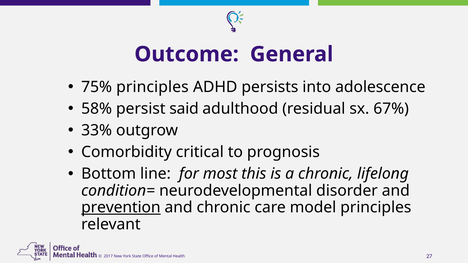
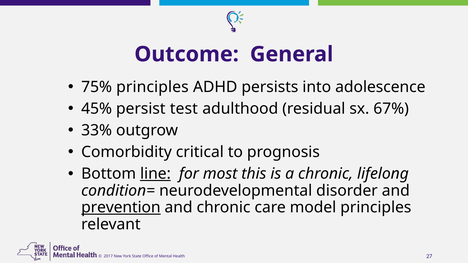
58%: 58% -> 45%
said: said -> test
line underline: none -> present
